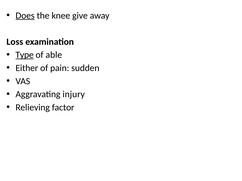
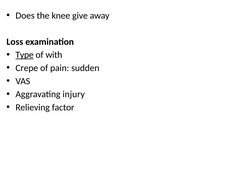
Does underline: present -> none
able: able -> with
Either: Either -> Crepe
